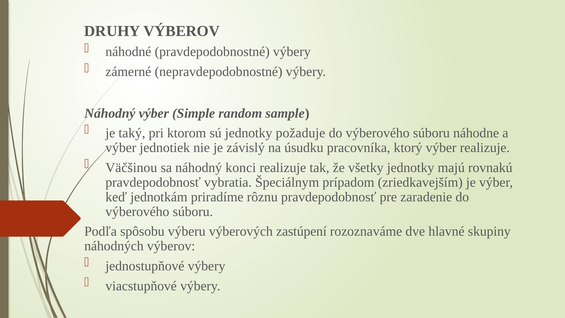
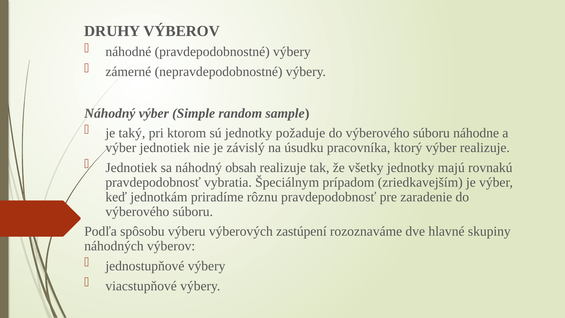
Väčšinou at (131, 168): Väčšinou -> Jednotiek
konci: konci -> obsah
